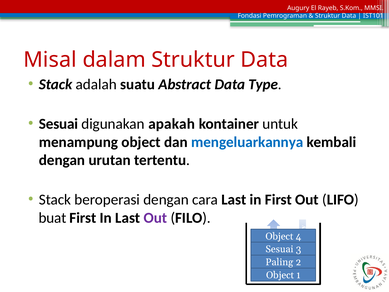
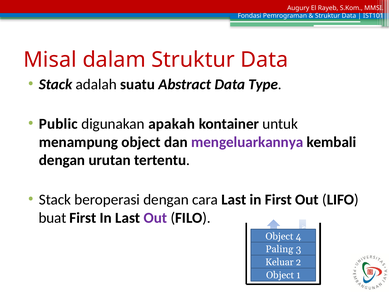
Sesuai at (58, 124): Sesuai -> Public
mengeluarkannya colour: blue -> purple
Sesuai at (279, 249): Sesuai -> Paling
Paling: Paling -> Keluar
